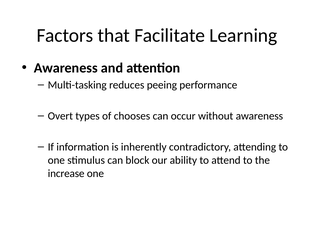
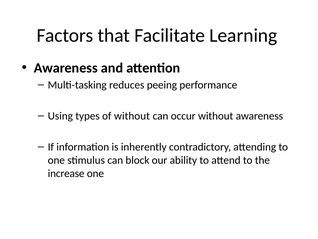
Overt: Overt -> Using
of chooses: chooses -> without
